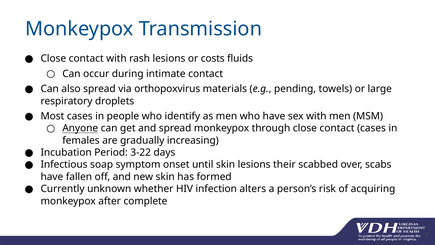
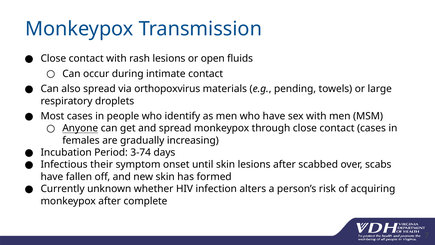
costs: costs -> open
3-22: 3-22 -> 3-74
soap: soap -> their
lesions their: their -> after
